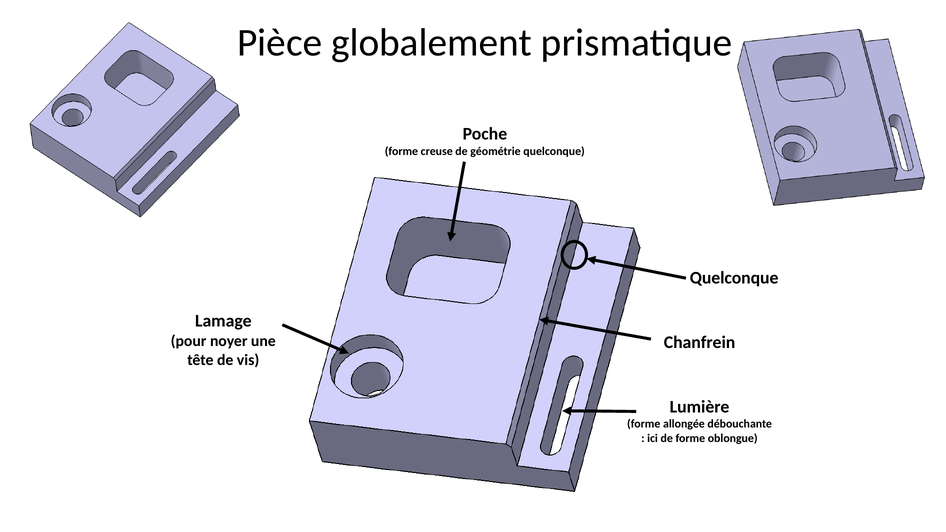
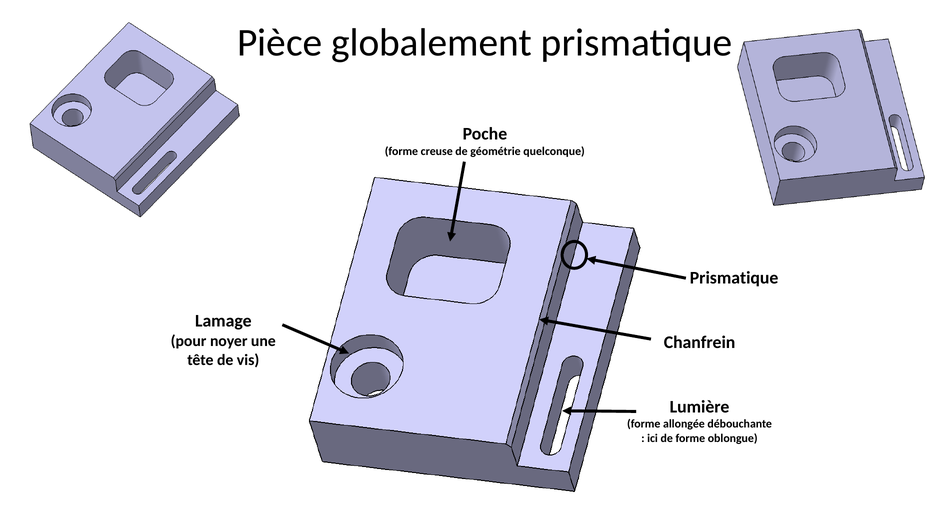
Quelconque at (734, 278): Quelconque -> Prismatique
